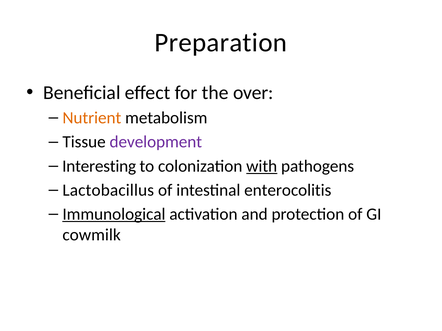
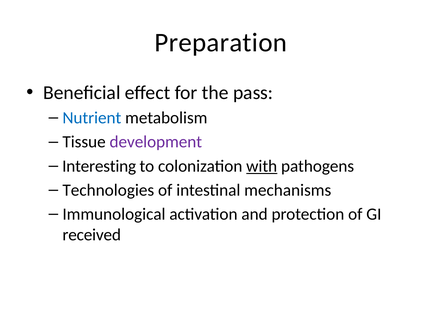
over: over -> pass
Nutrient colour: orange -> blue
Lactobacillus: Lactobacillus -> Technologies
enterocolitis: enterocolitis -> mechanisms
Immunological underline: present -> none
cowmilk: cowmilk -> received
